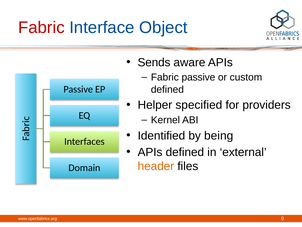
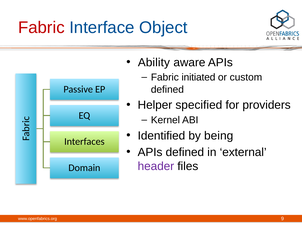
Sends: Sends -> Ability
Fabric passive: passive -> initiated
header colour: orange -> purple
